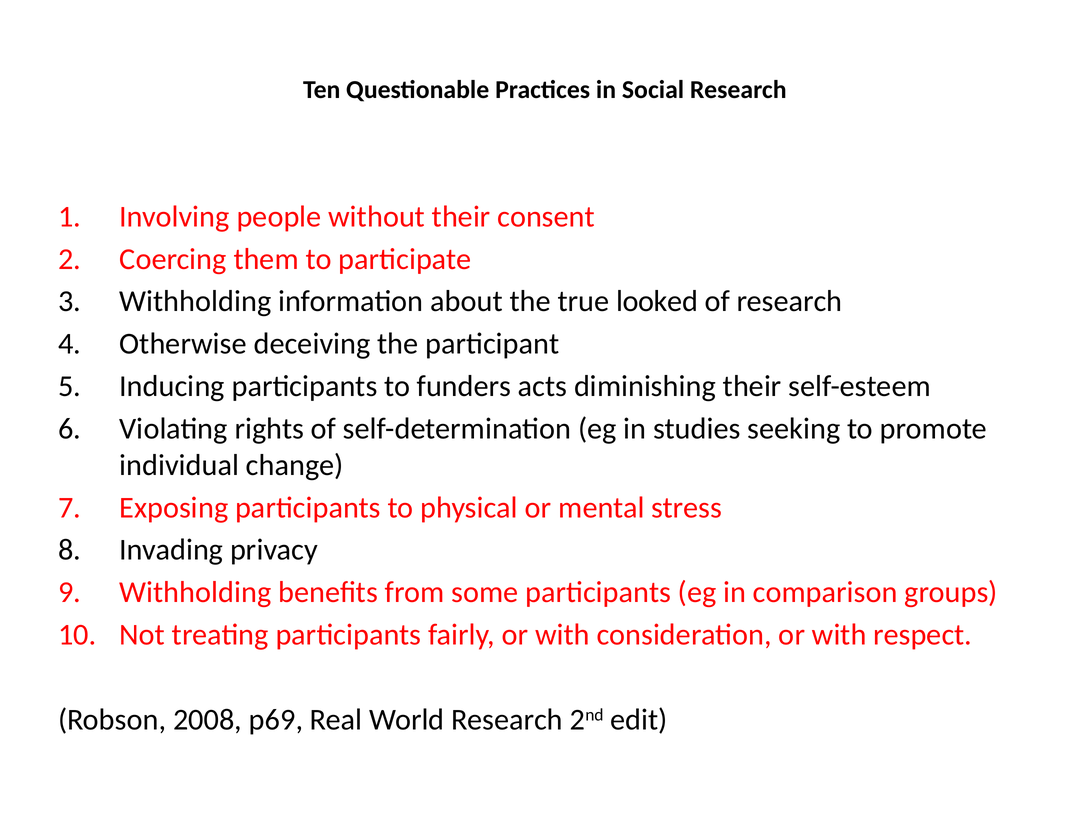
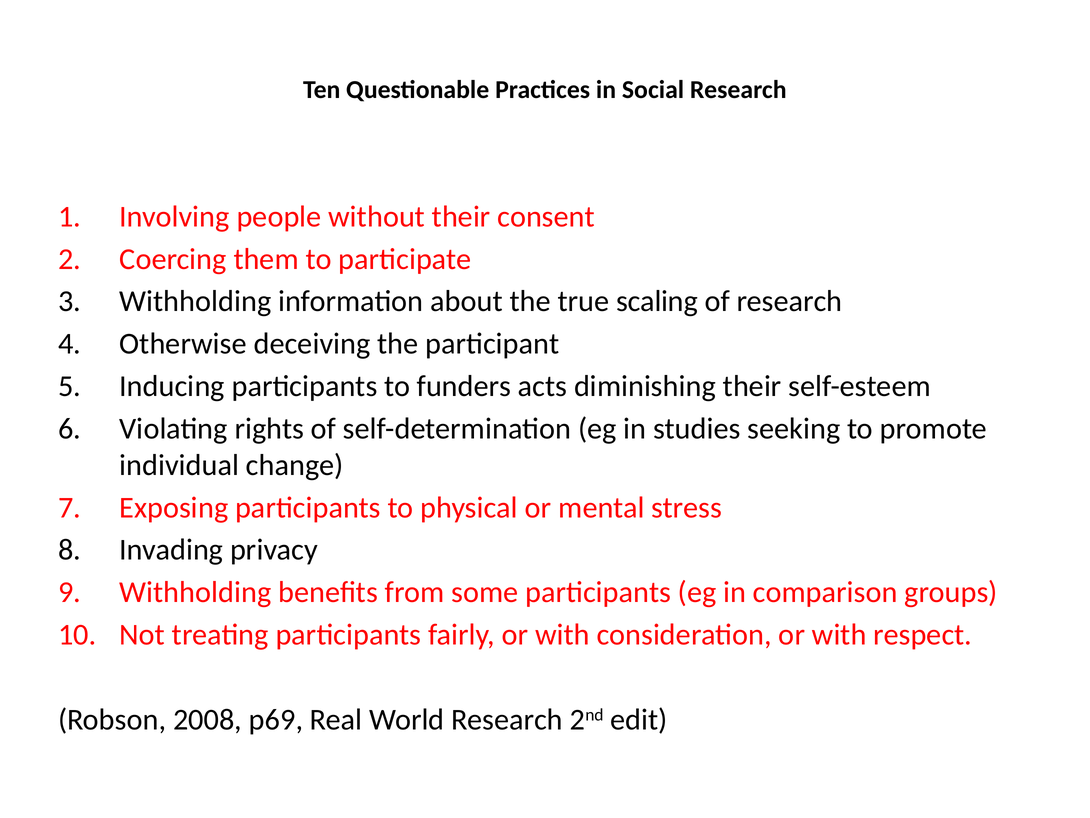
looked: looked -> scaling
